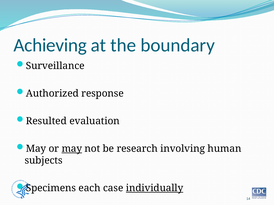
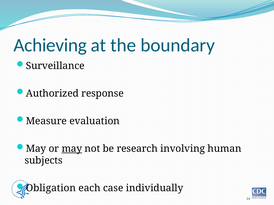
Resulted: Resulted -> Measure
Specimens: Specimens -> Obligation
individually underline: present -> none
